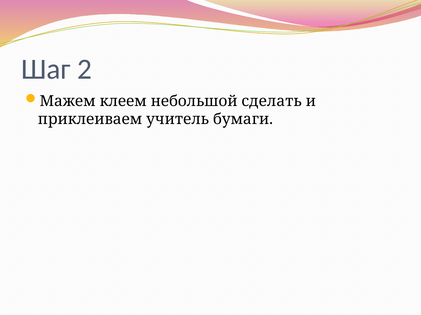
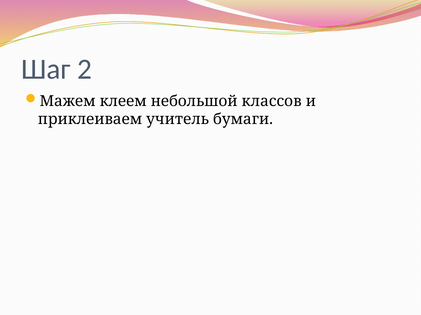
сделать: сделать -> классов
